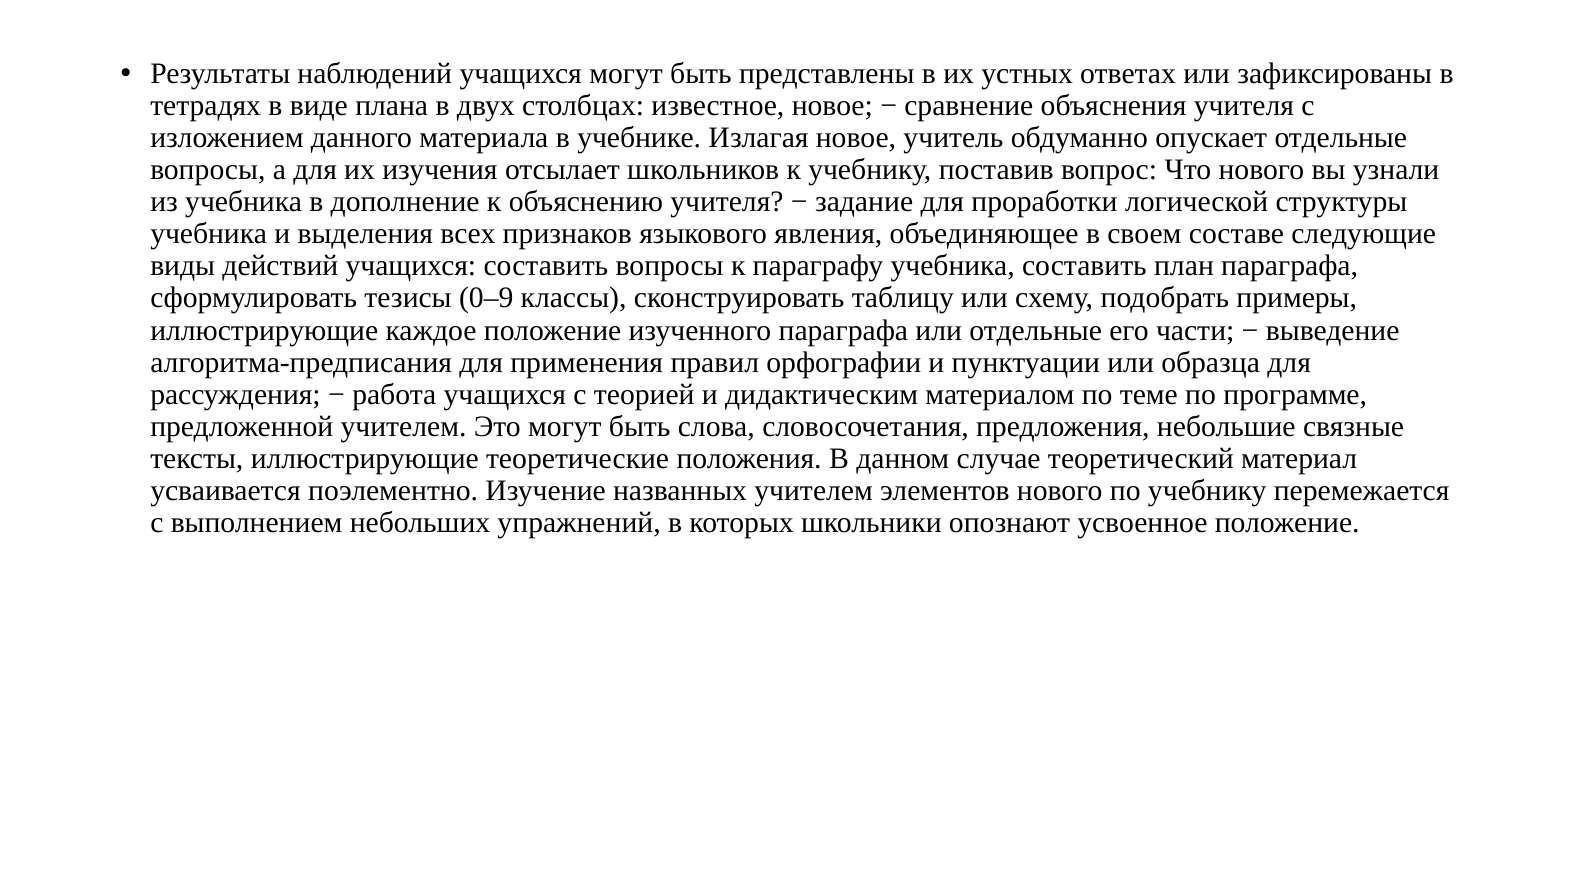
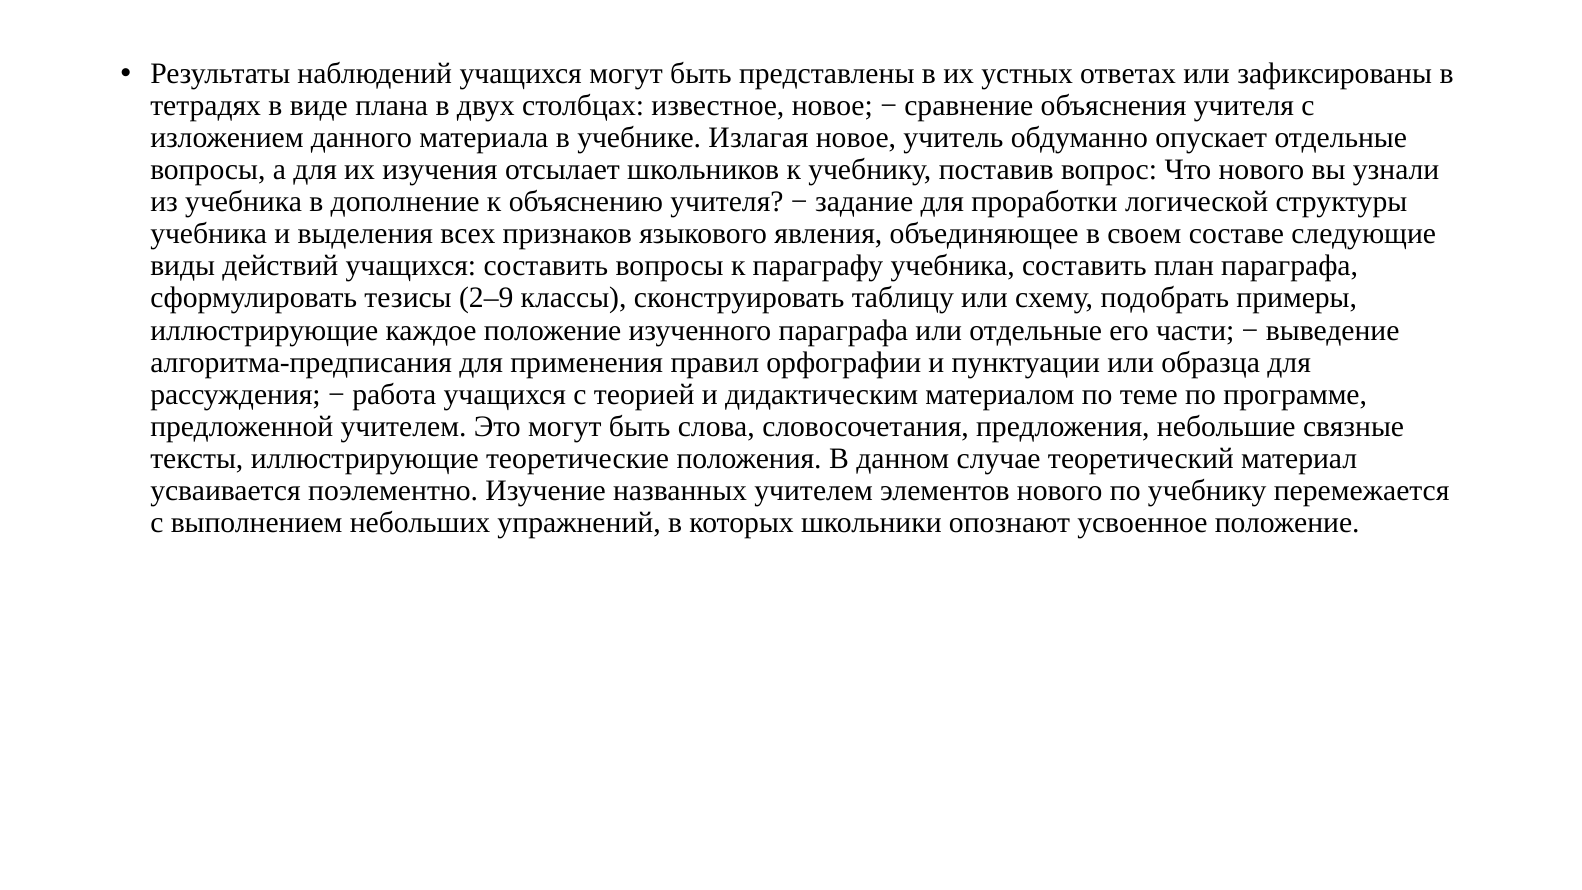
0–9: 0–9 -> 2–9
